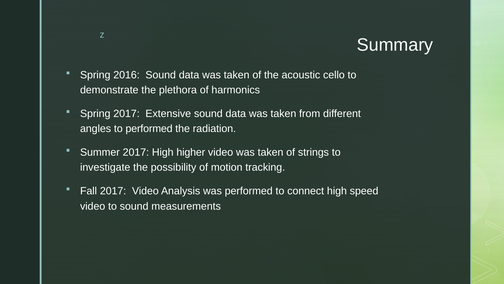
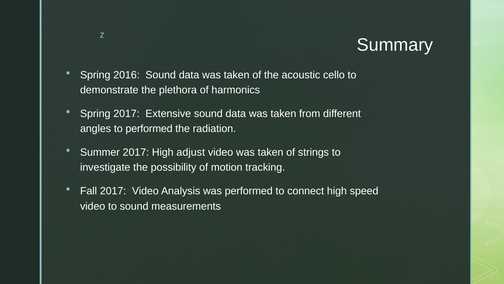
higher: higher -> adjust
